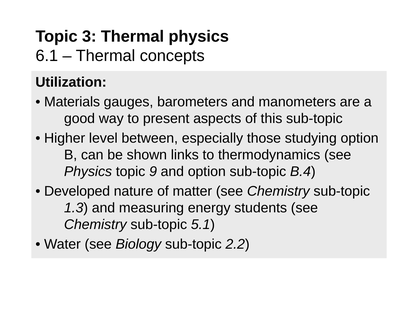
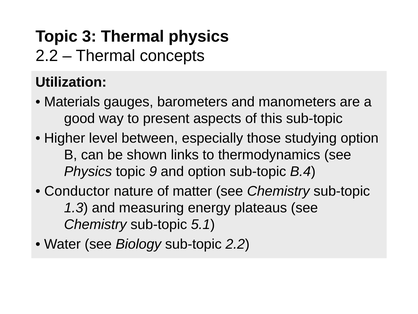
6.1 at (47, 56): 6.1 -> 2.2
Developed: Developed -> Conductor
students: students -> plateaus
